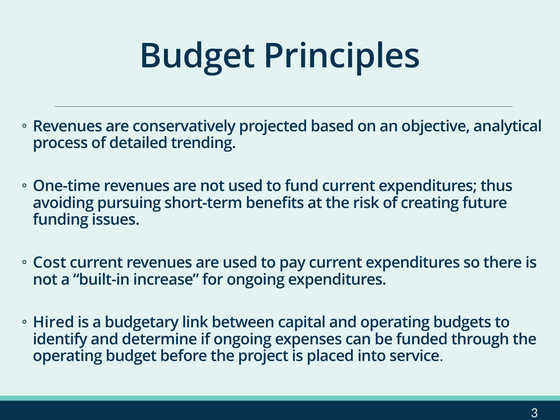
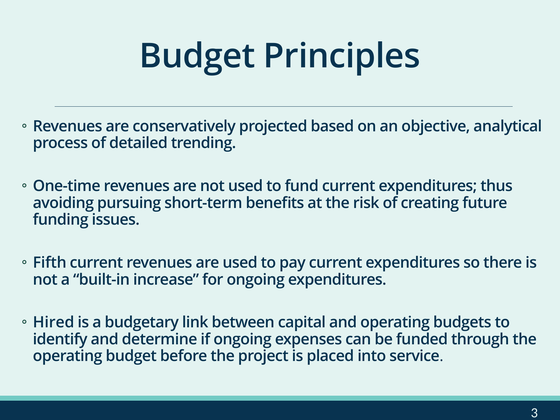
Cost: Cost -> Fifth
